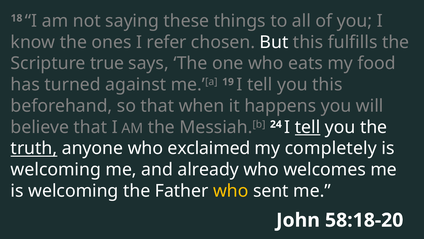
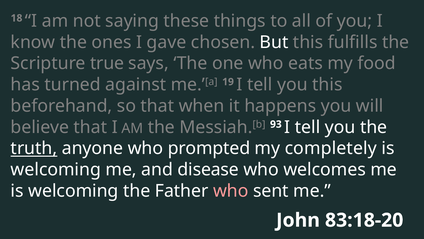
refer: refer -> gave
24: 24 -> 93
tell at (308, 127) underline: present -> none
exclaimed: exclaimed -> prompted
already: already -> disease
who at (231, 191) colour: yellow -> pink
58:18-20: 58:18-20 -> 83:18-20
